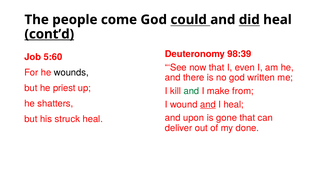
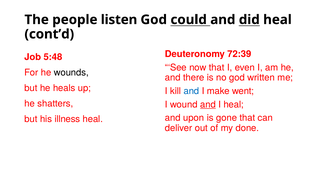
come: come -> listen
cont’d underline: present -> none
98:39: 98:39 -> 72:39
5:60: 5:60 -> 5:48
priest: priest -> heals
and at (191, 91) colour: green -> blue
from: from -> went
struck: struck -> illness
